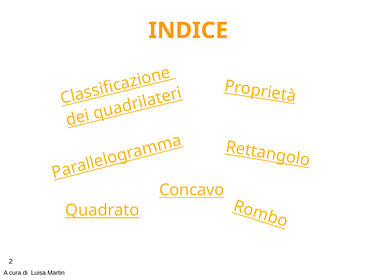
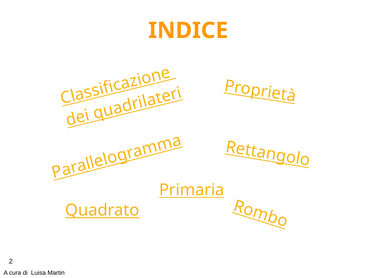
Concavo: Concavo -> Primaria
